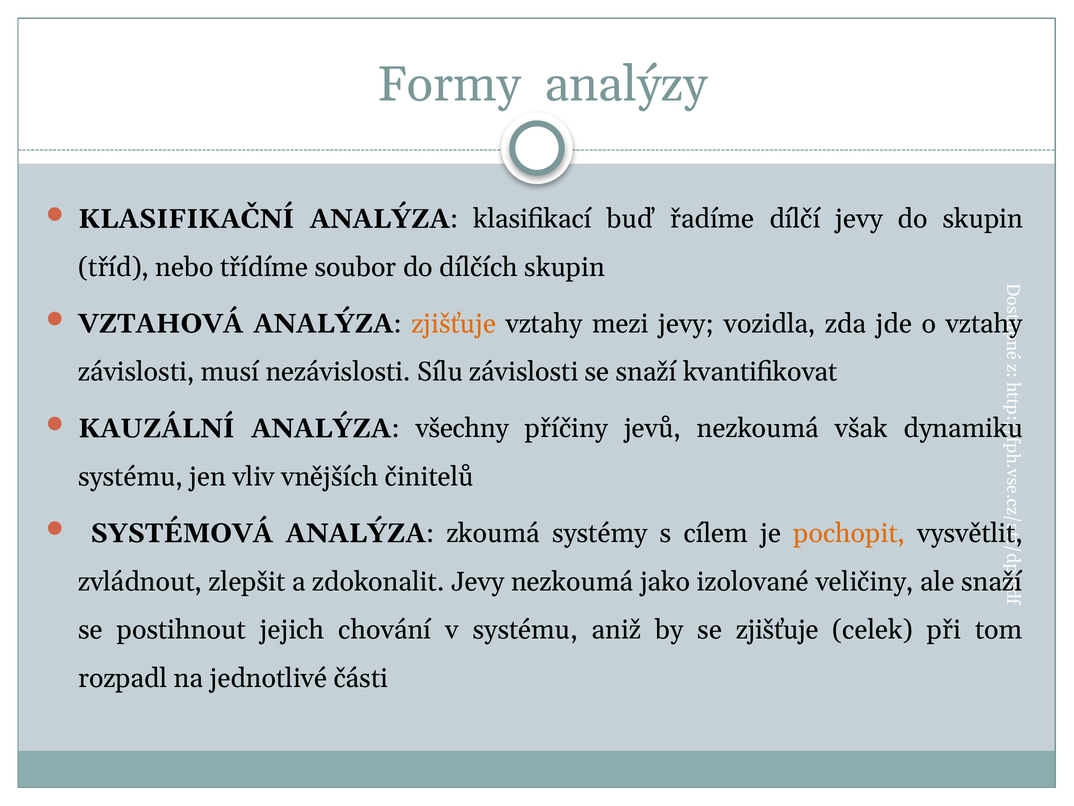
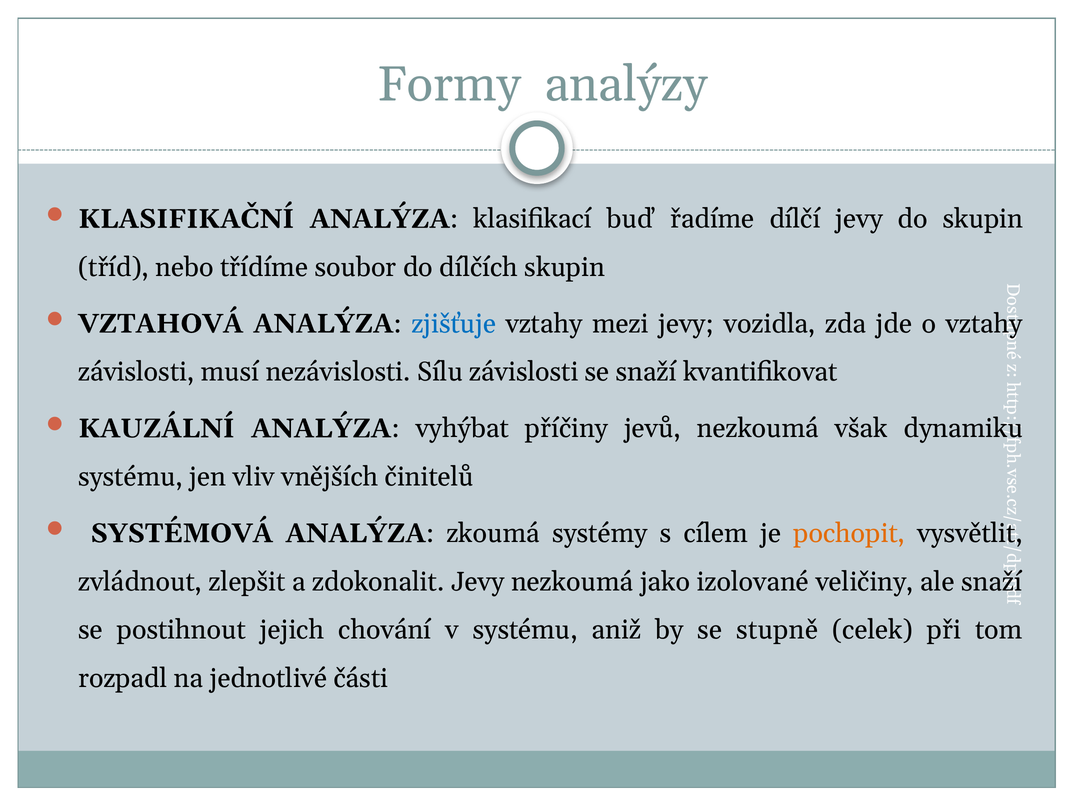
zjišťuje at (454, 323) colour: orange -> blue
všechny: všechny -> vyhýbat
se zjišťuje: zjišťuje -> stupně
